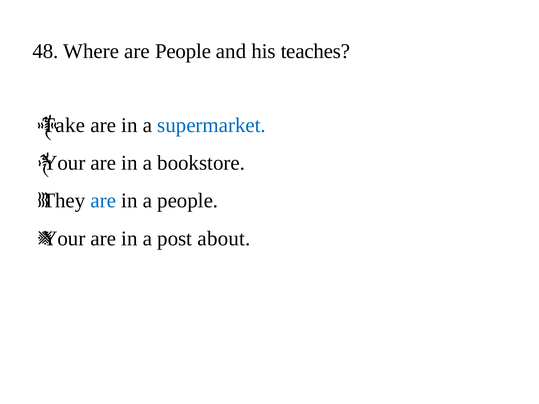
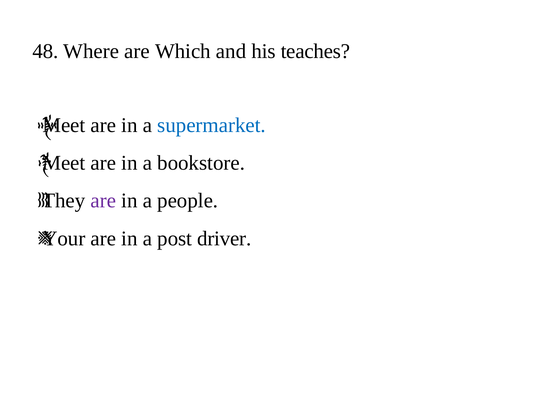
are People: People -> Which
Take at (64, 125): Take -> Meet
Your at (64, 163): Your -> Meet
are at (103, 201) colour: blue -> purple
about: about -> driver
